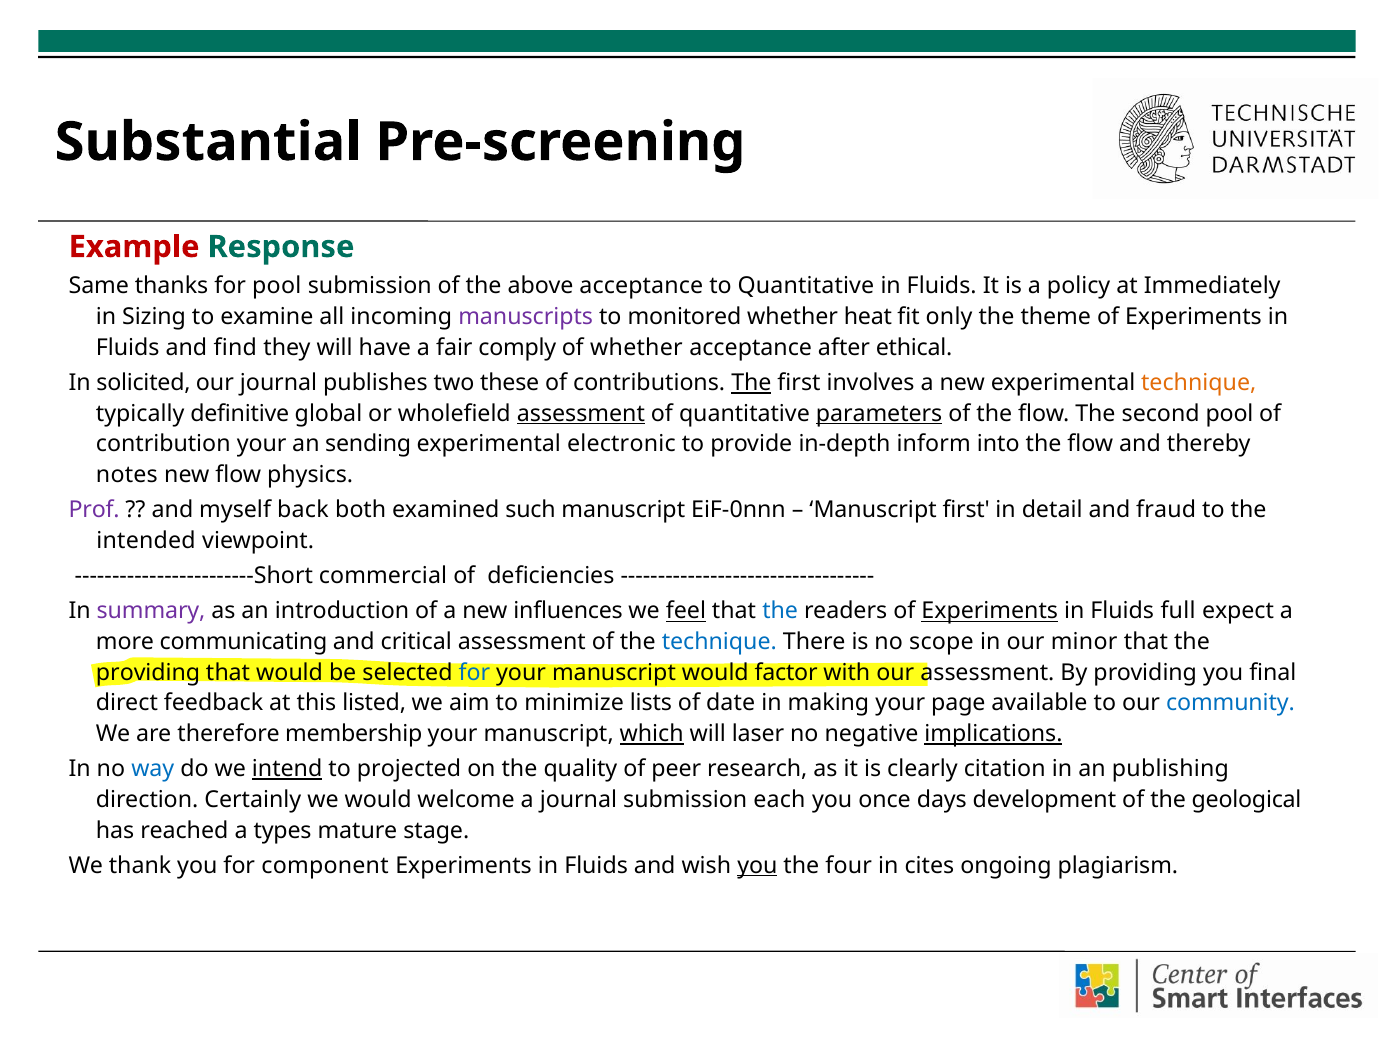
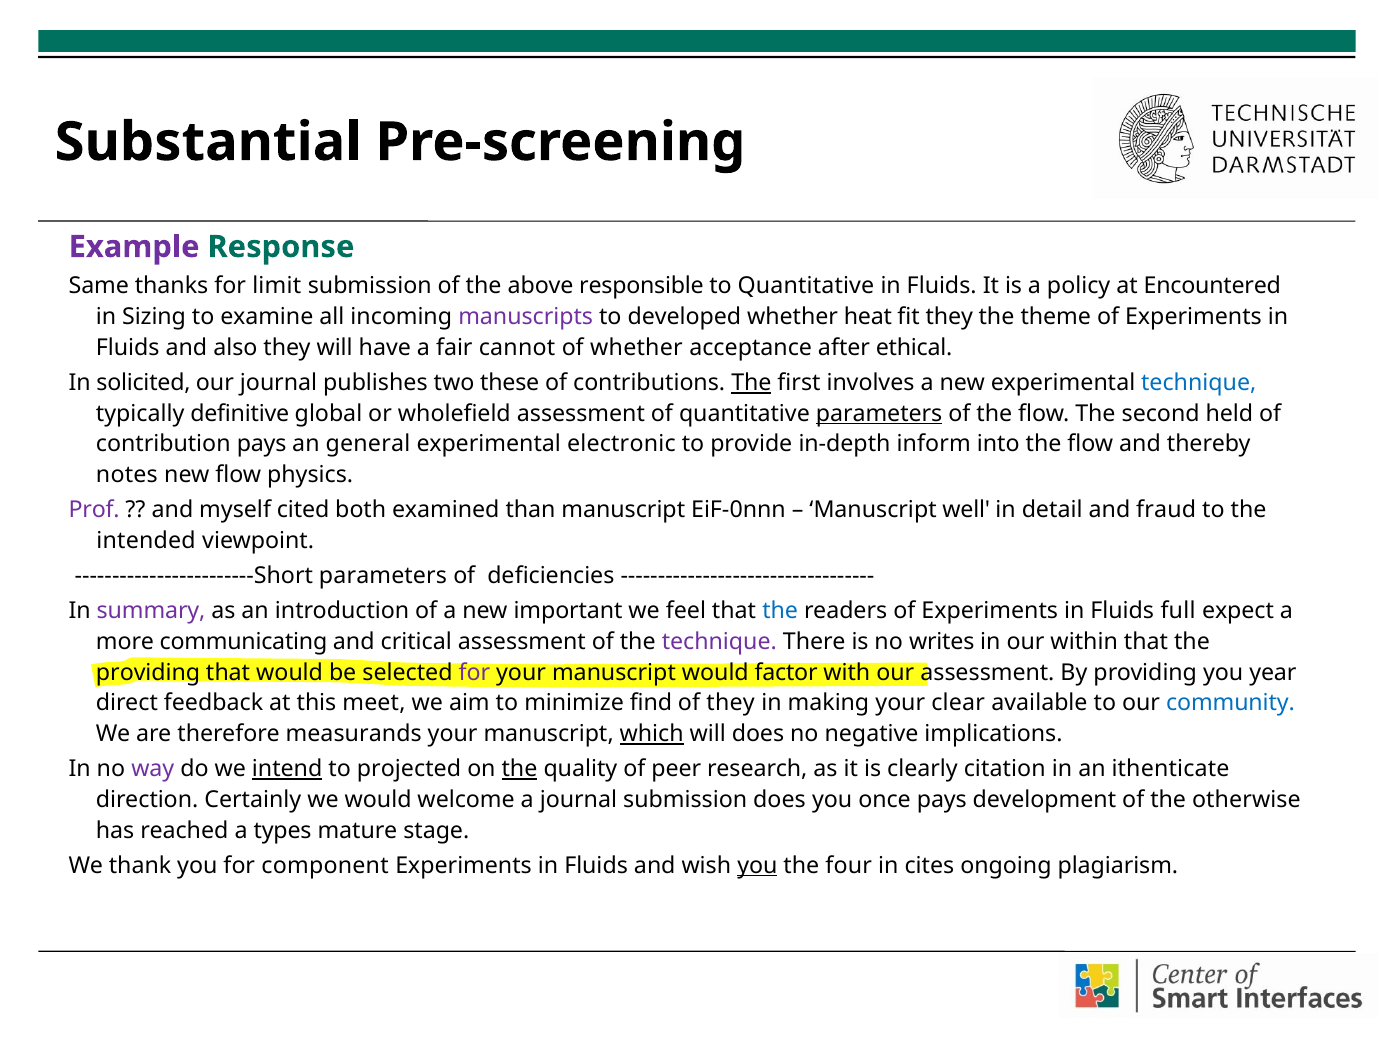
Example colour: red -> purple
for pool: pool -> limit
above acceptance: acceptance -> responsible
Immediately: Immediately -> Encountered
monitored: monitored -> developed
fit only: only -> they
find: find -> also
comply: comply -> cannot
technique at (1199, 383) colour: orange -> blue
assessment at (581, 413) underline: present -> none
second pool: pool -> held
contribution your: your -> pays
sending: sending -> general
back: back -> cited
such: such -> than
Manuscript first: first -> well
------------------------Short commercial: commercial -> parameters
influences: influences -> important
feel underline: present -> none
Experiments at (990, 611) underline: present -> none
technique at (719, 642) colour: blue -> purple
scope: scope -> writes
minor: minor -> within
for at (474, 672) colour: blue -> purple
final: final -> year
listed: listed -> meet
lists: lists -> find
of date: date -> they
page: page -> clear
membership: membership -> measurands
will laser: laser -> does
implications underline: present -> none
way colour: blue -> purple
the at (519, 769) underline: none -> present
publishing: publishing -> ithenticate
submission each: each -> does
once days: days -> pays
geological: geological -> otherwise
